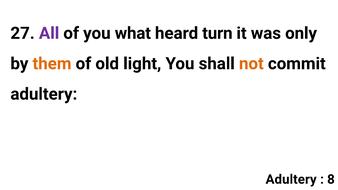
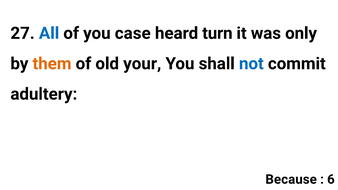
All colour: purple -> blue
what: what -> case
light: light -> your
not colour: orange -> blue
Adultery at (291, 179): Adultery -> Because
8: 8 -> 6
